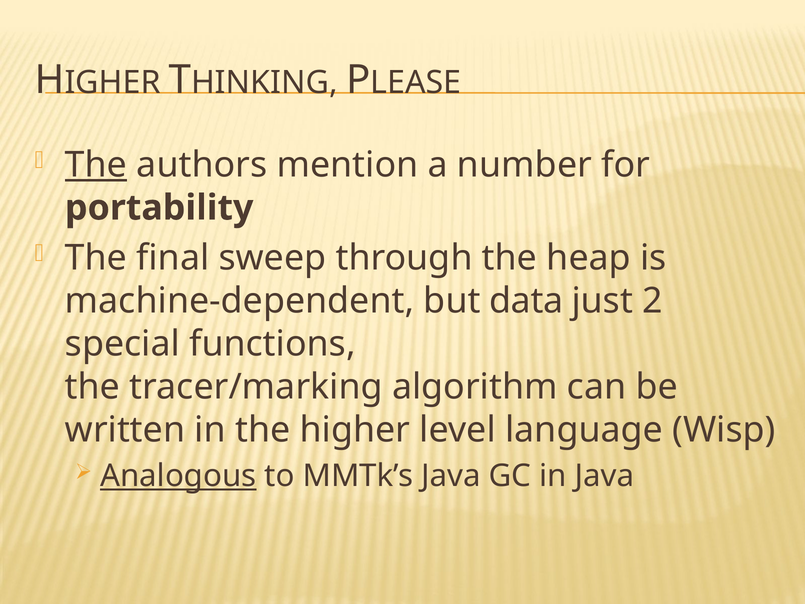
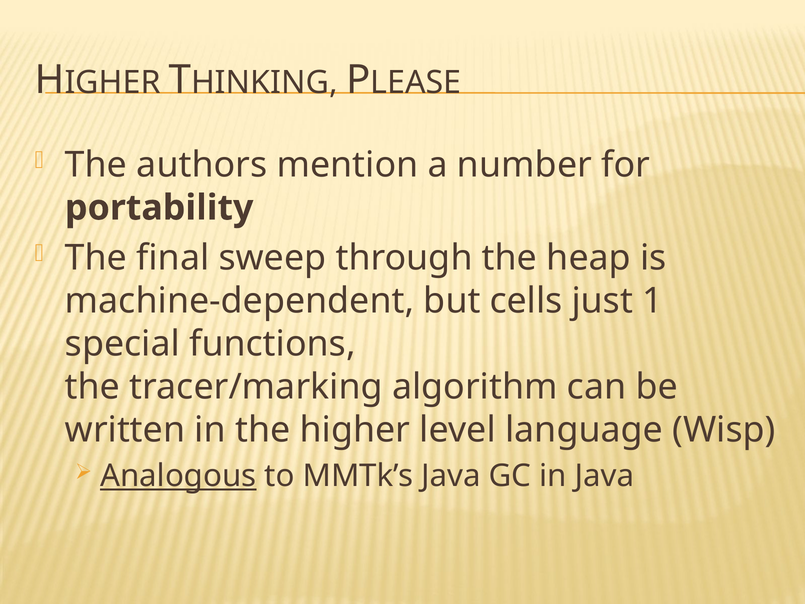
The at (96, 165) underline: present -> none
data: data -> cells
2: 2 -> 1
